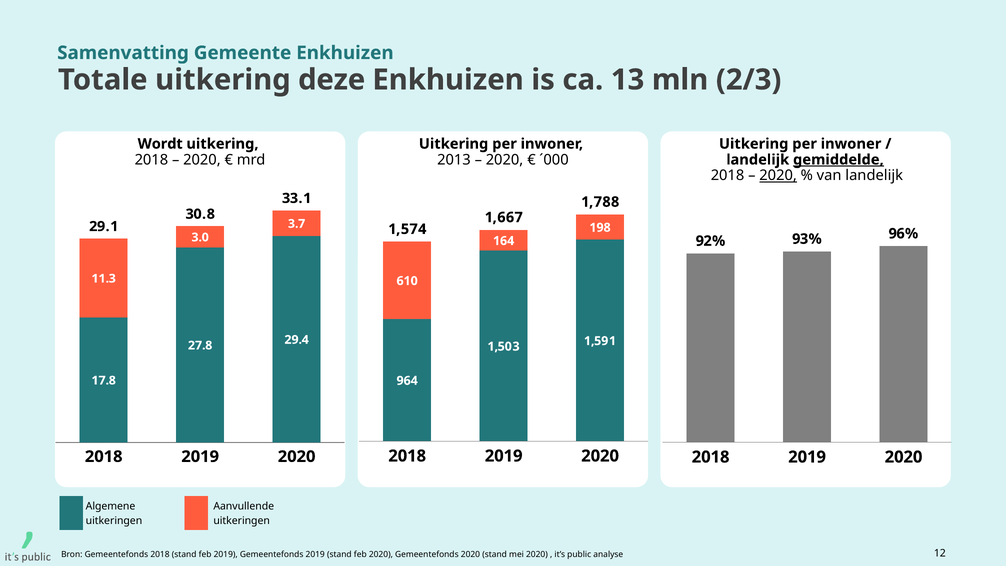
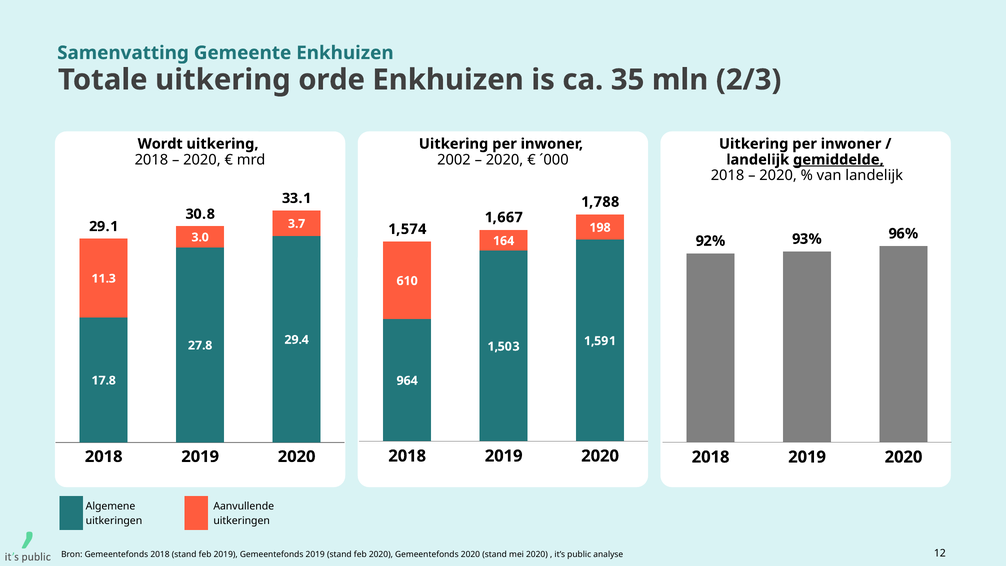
deze: deze -> orde
13: 13 -> 35
2013: 2013 -> 2002
2020 at (778, 176) underline: present -> none
